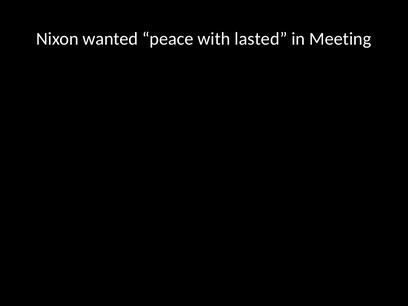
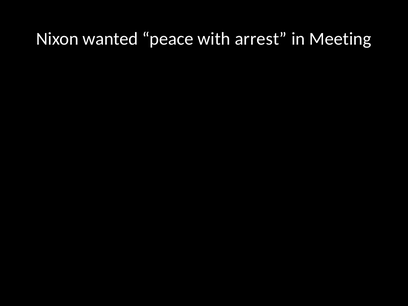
lasted: lasted -> arrest
